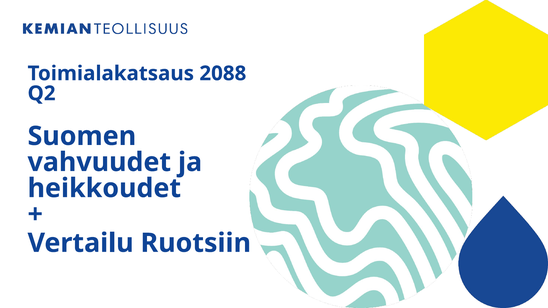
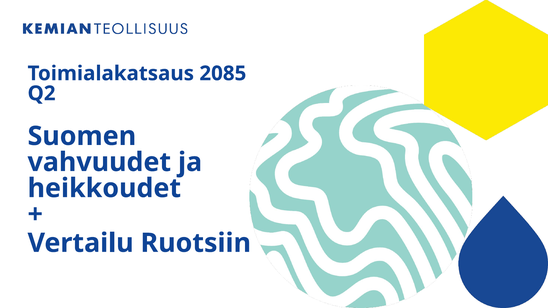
2088: 2088 -> 2085
